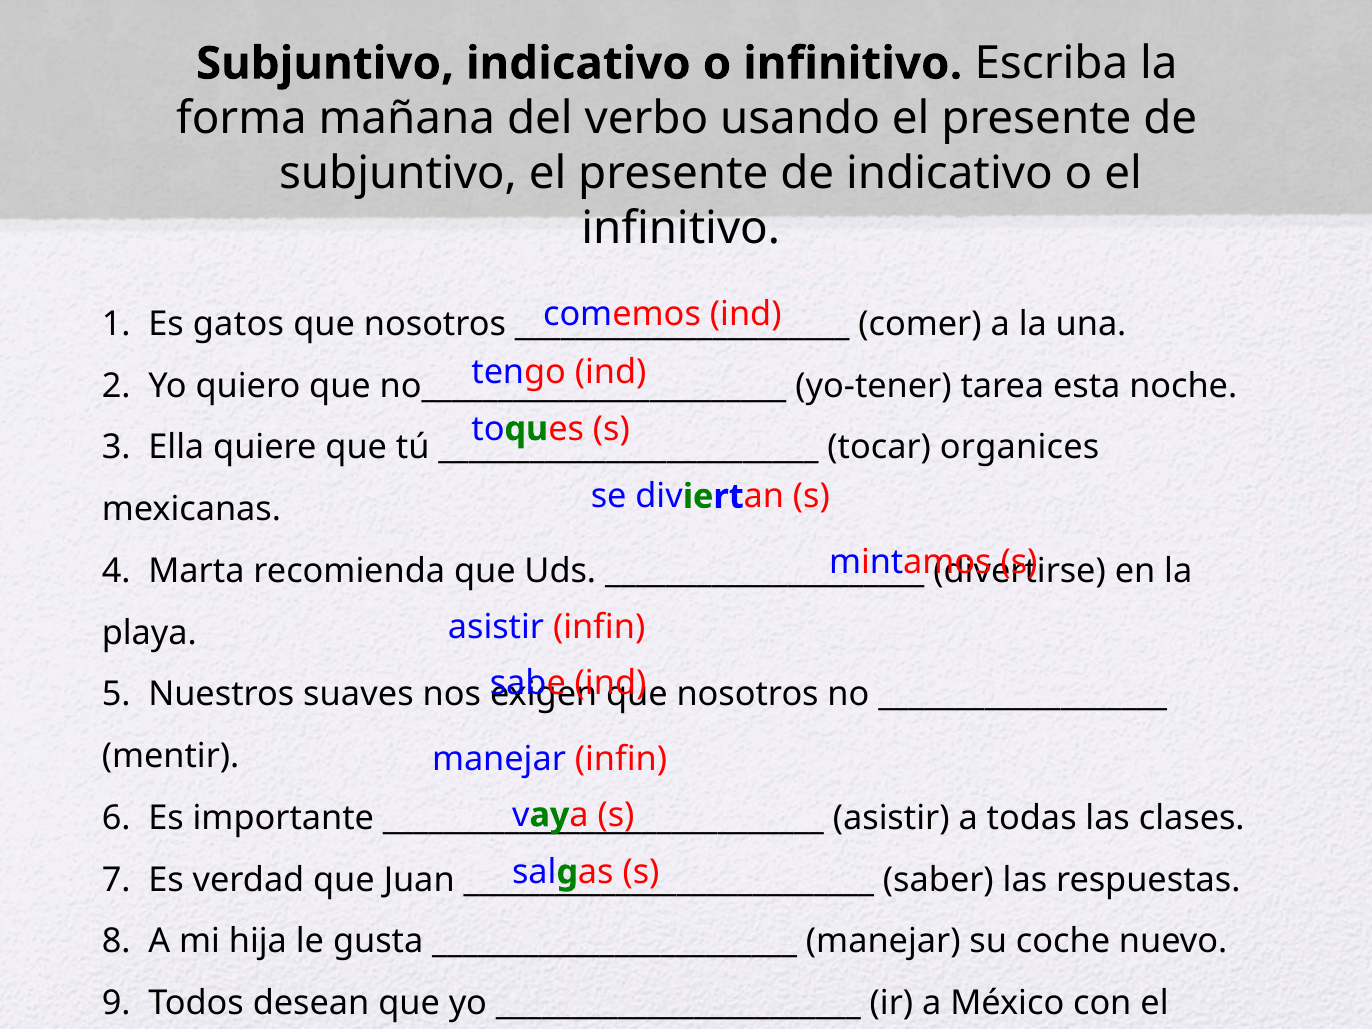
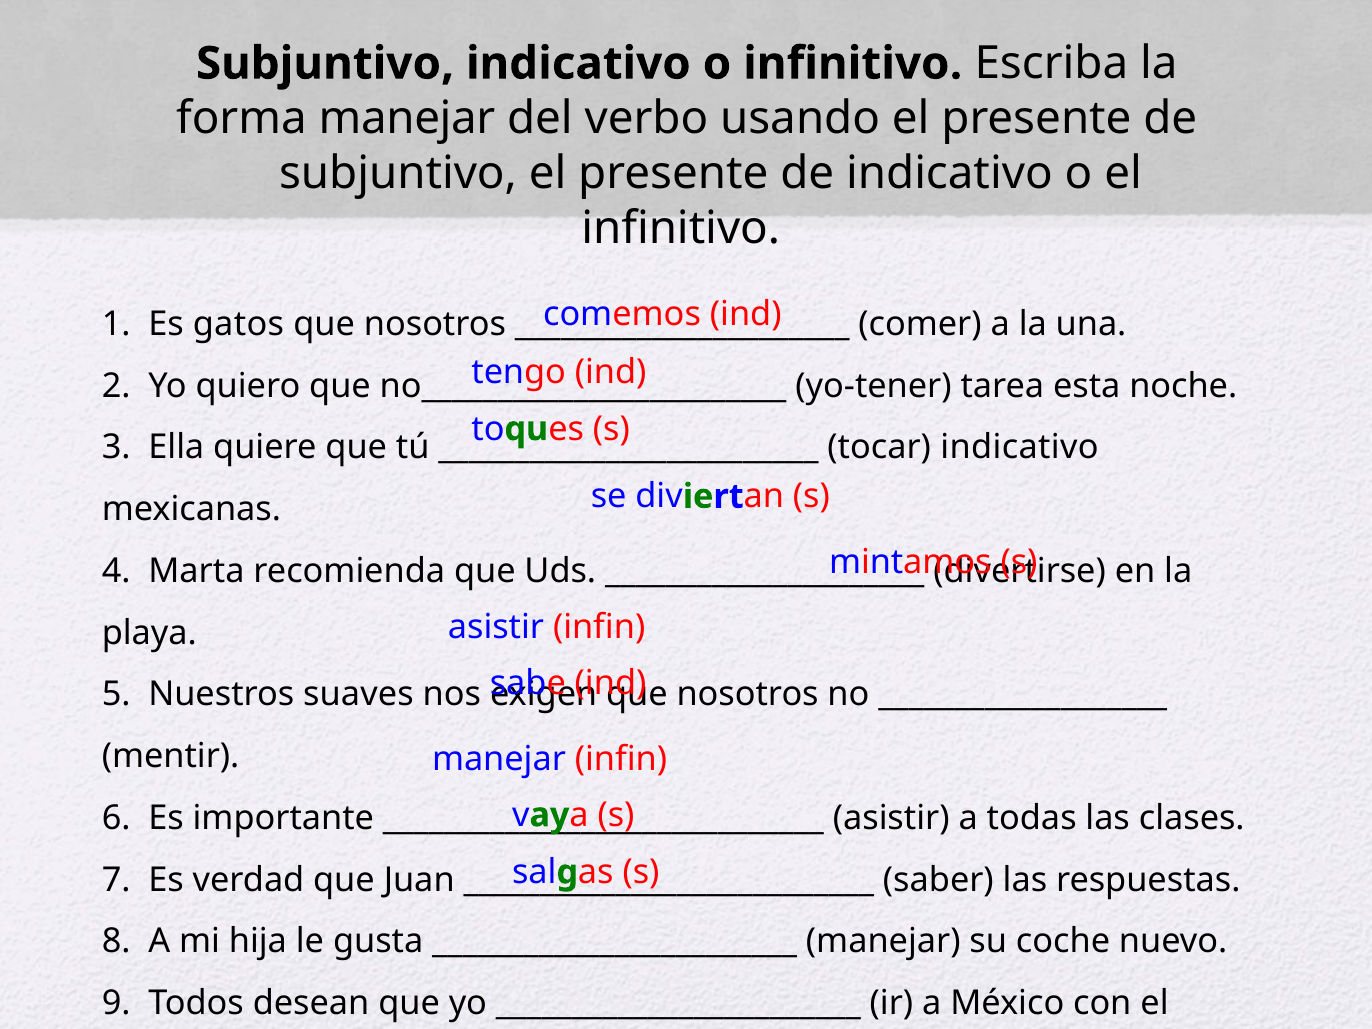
forma mañana: mañana -> manejar
tocar organices: organices -> indicativo
